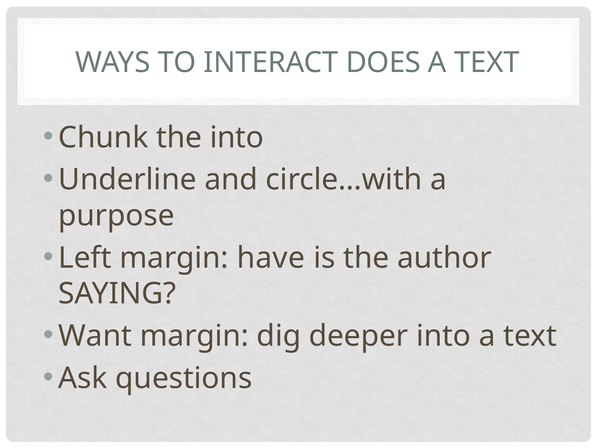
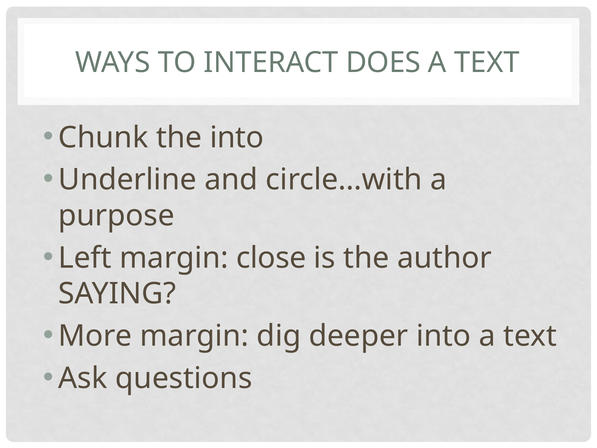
have: have -> close
Want: Want -> More
